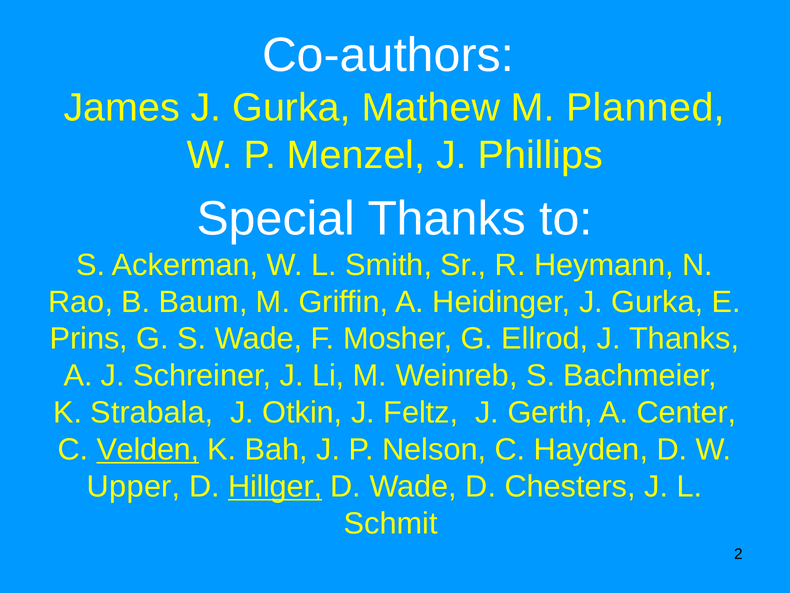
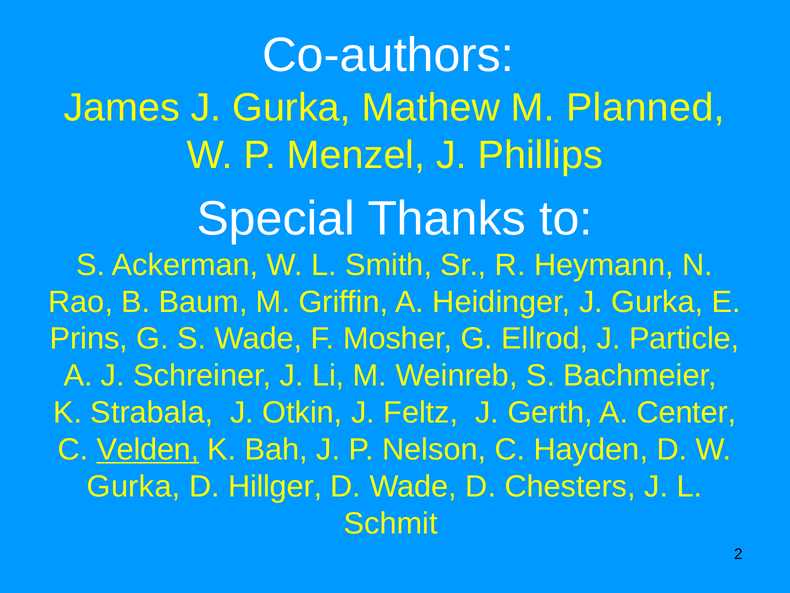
J Thanks: Thanks -> Particle
Upper at (134, 486): Upper -> Gurka
Hillger underline: present -> none
